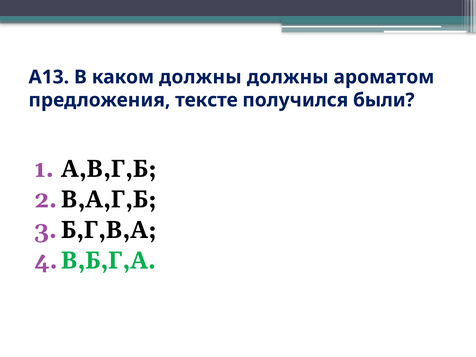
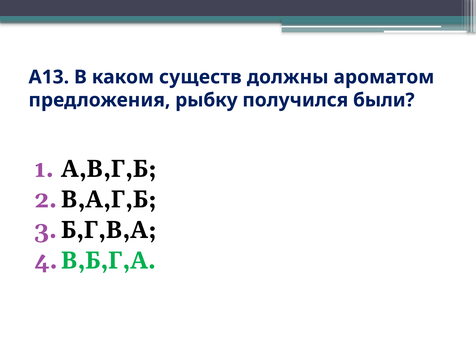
каком должны: должны -> существ
тексте: тексте -> рыбку
